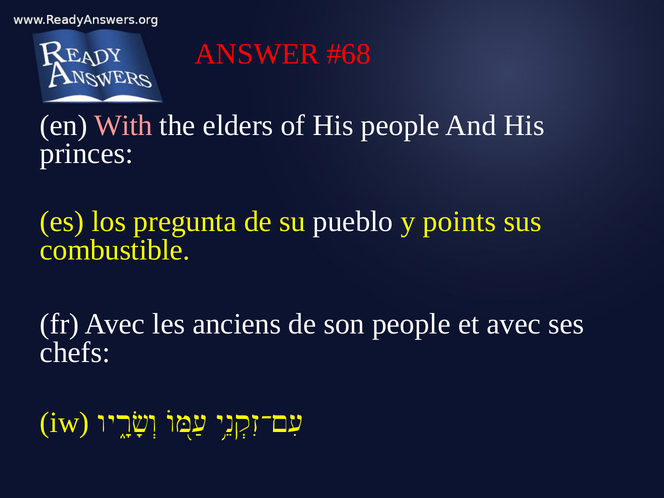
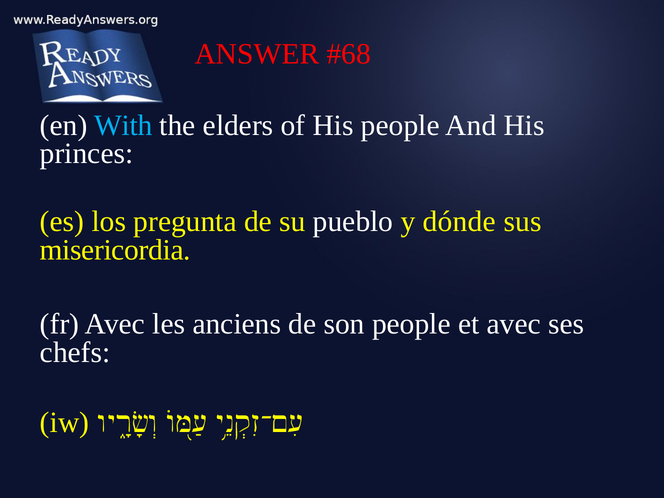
With colour: pink -> light blue
points: points -> dónde
combustible: combustible -> misericordia
